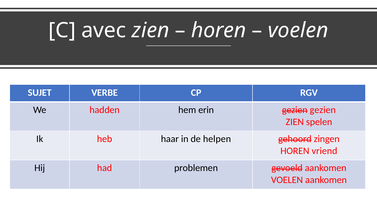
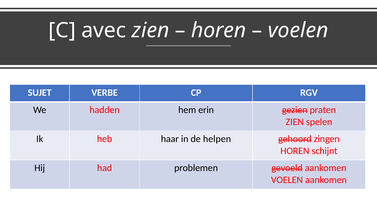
gezien gezien: gezien -> praten
vriend: vriend -> schijnt
